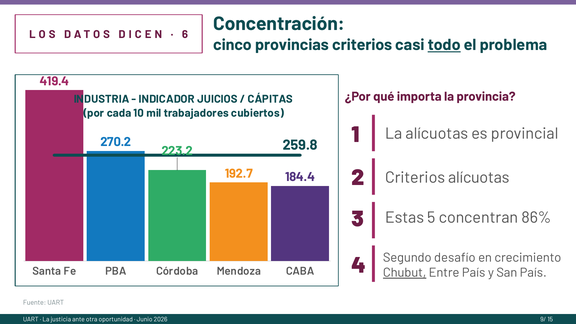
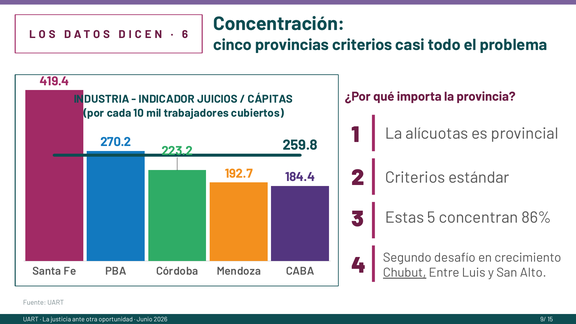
todo underline: present -> none
Criterios alícuotas: alícuotas -> estándar
Entre País: País -> Luis
San País: País -> Alto
